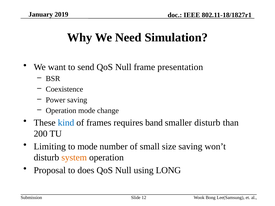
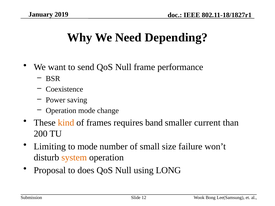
Simulation: Simulation -> Depending
presentation: presentation -> performance
kind colour: blue -> orange
smaller disturb: disturb -> current
size saving: saving -> failure
